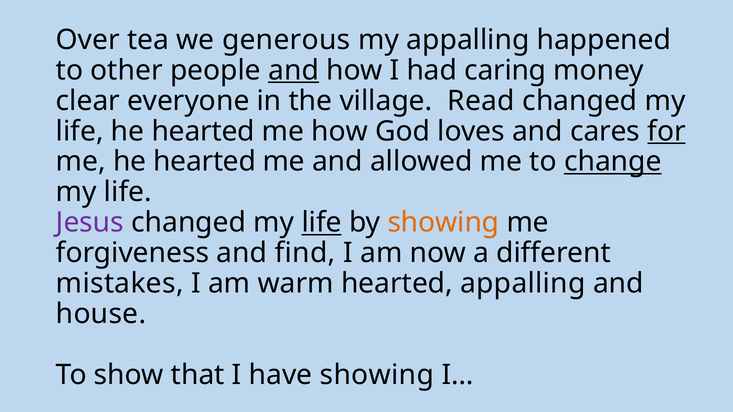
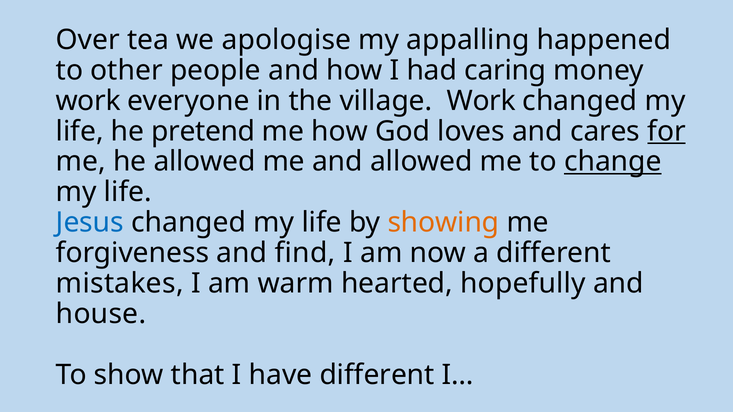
generous: generous -> apologise
and at (294, 70) underline: present -> none
clear at (88, 101): clear -> work
village Read: Read -> Work
life he hearted: hearted -> pretend
me he hearted: hearted -> allowed
Jesus colour: purple -> blue
life at (322, 223) underline: present -> none
hearted appalling: appalling -> hopefully
have showing: showing -> different
